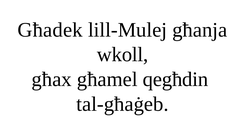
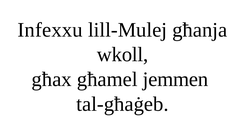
Għadek: Għadek -> Infexxu
qegħdin: qegħdin -> jemmen
